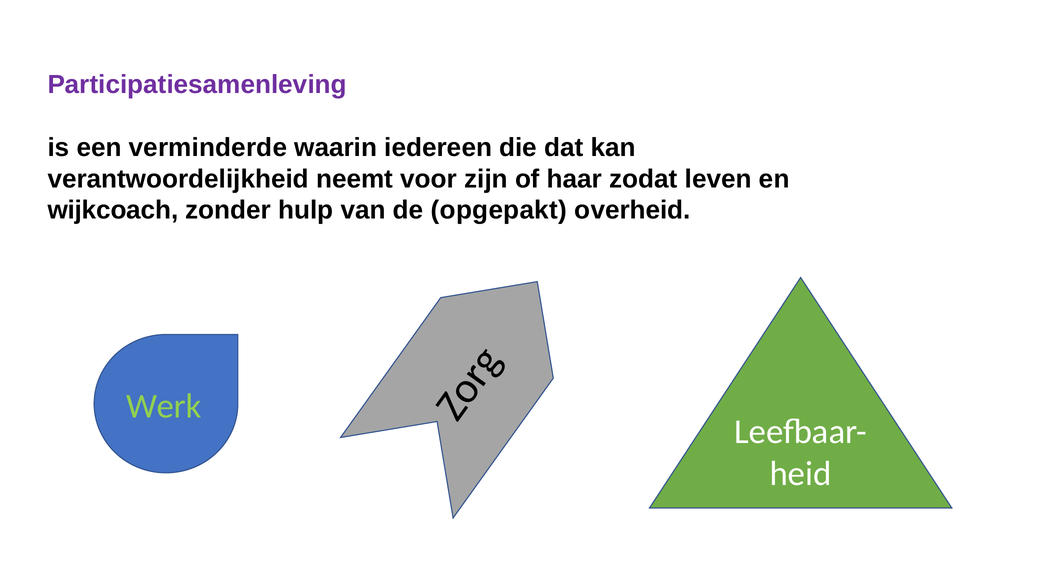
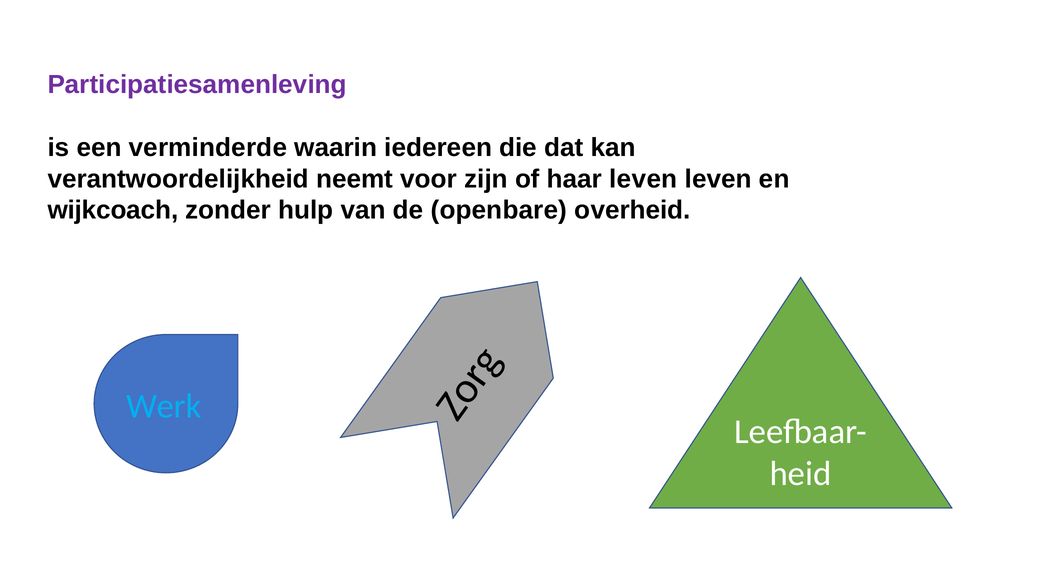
haar zodat: zodat -> leven
opgepakt: opgepakt -> openbare
Werk colour: light green -> light blue
